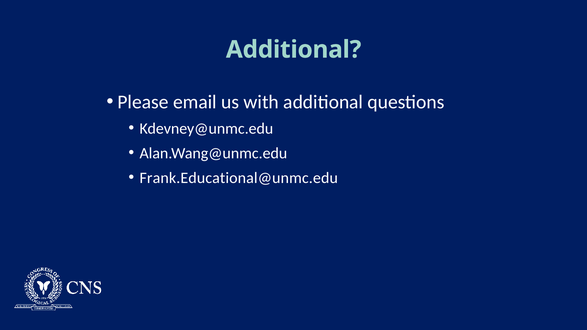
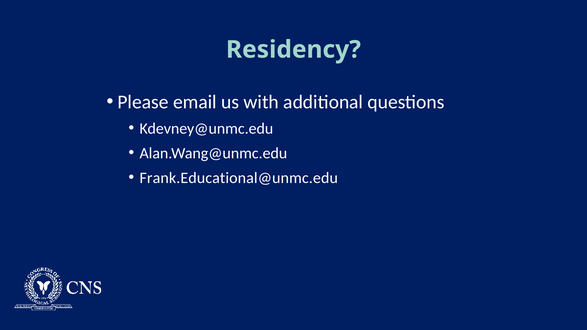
Additional at (294, 50): Additional -> Residency
